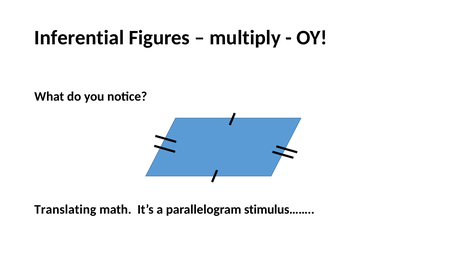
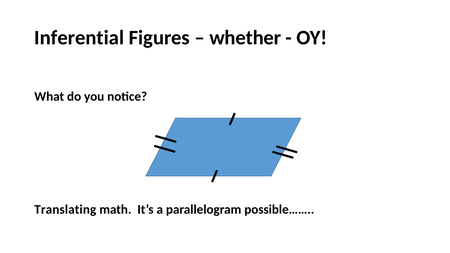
multiply: multiply -> whether
stimulus……: stimulus…… -> possible……
